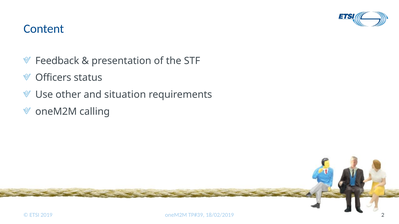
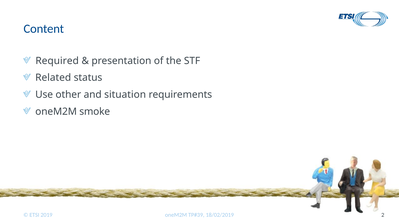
Feedback: Feedback -> Required
Officers: Officers -> Related
calling: calling -> smoke
